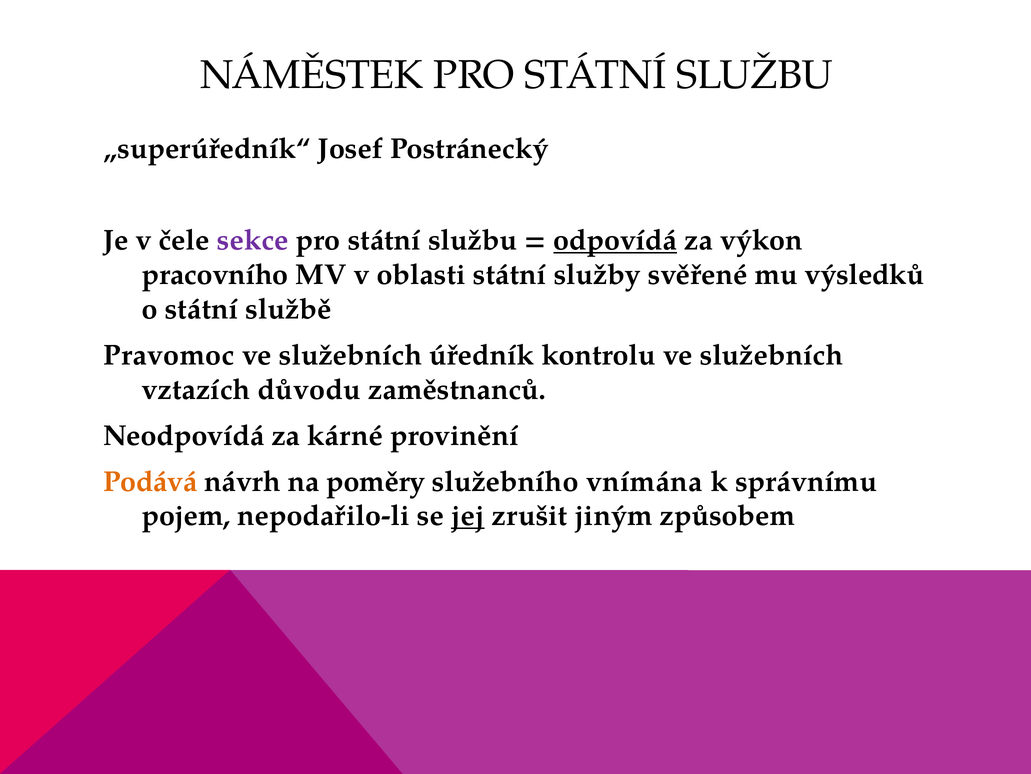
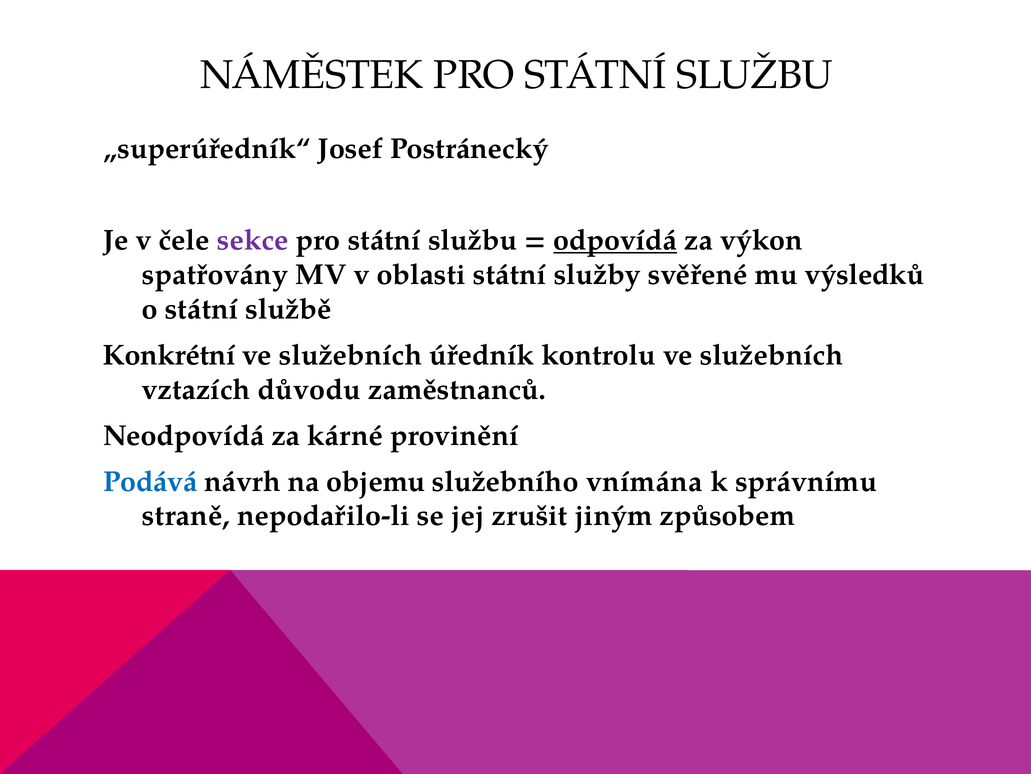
pracovního: pracovního -> spatřovány
Pravomoc: Pravomoc -> Konkrétní
Podává colour: orange -> blue
poměry: poměry -> objemu
pojem: pojem -> straně
jej underline: present -> none
